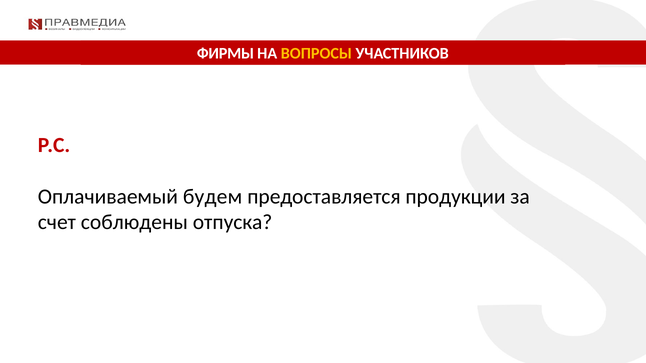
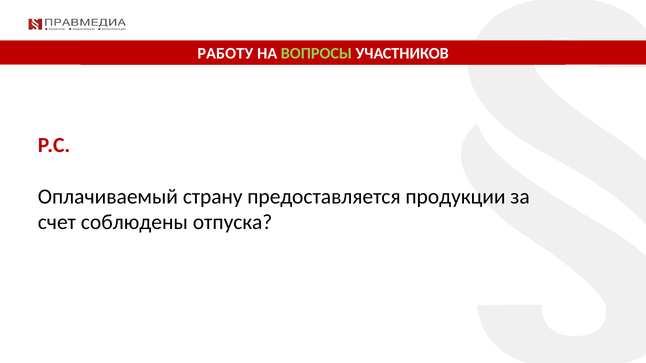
ФИРМЫ: ФИРМЫ -> РАБОТУ
ВОПРОСЫ colour: yellow -> light green
будем: будем -> страну
